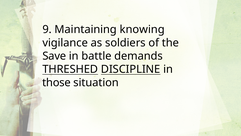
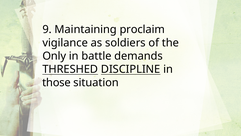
knowing: knowing -> proclaim
Save: Save -> Only
